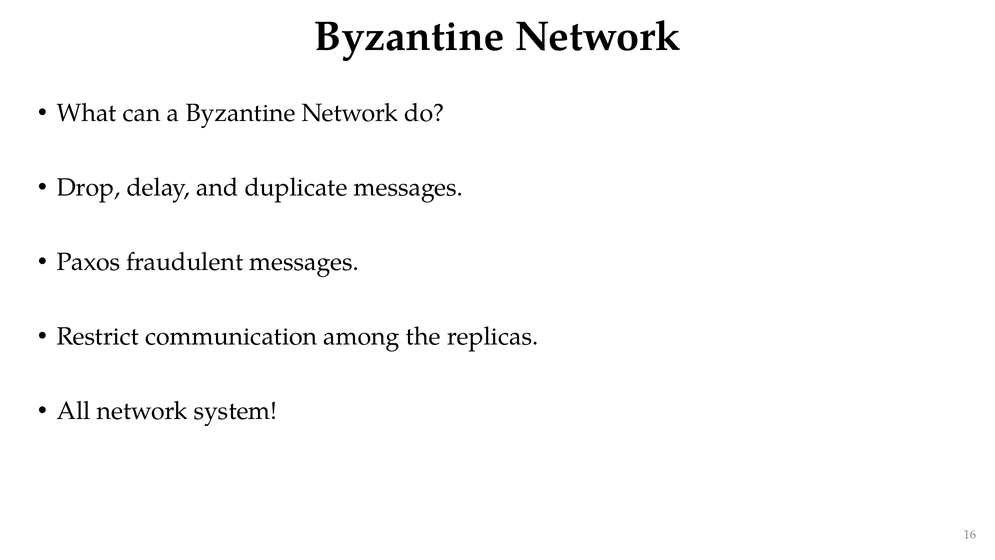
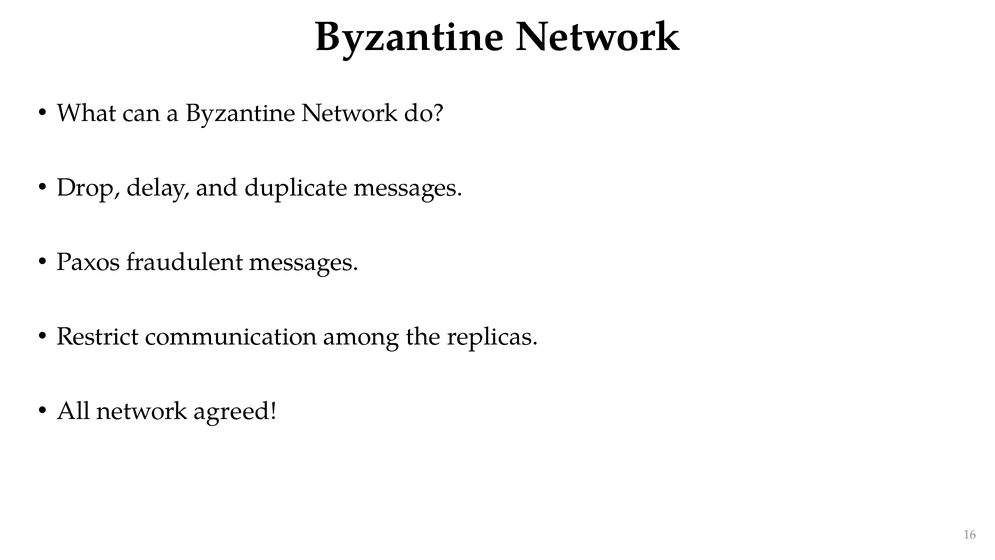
system: system -> agreed
